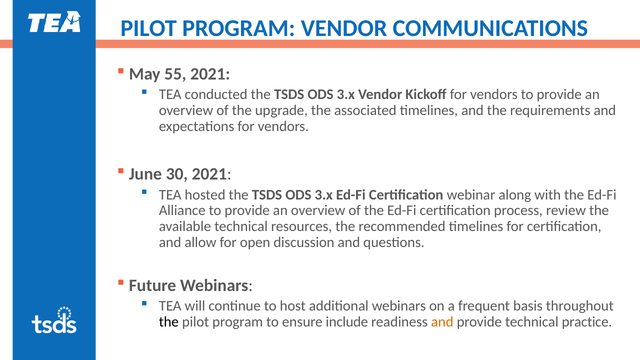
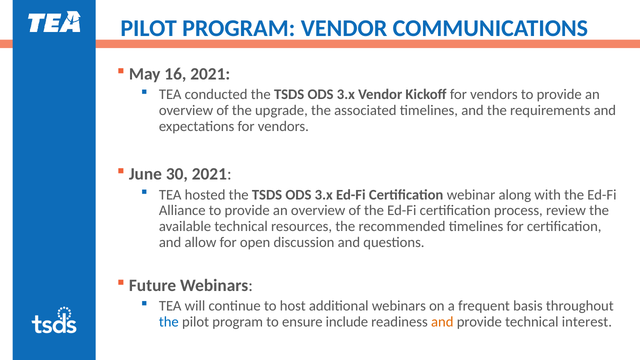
55: 55 -> 16
the at (169, 322) colour: black -> blue
practice: practice -> interest
